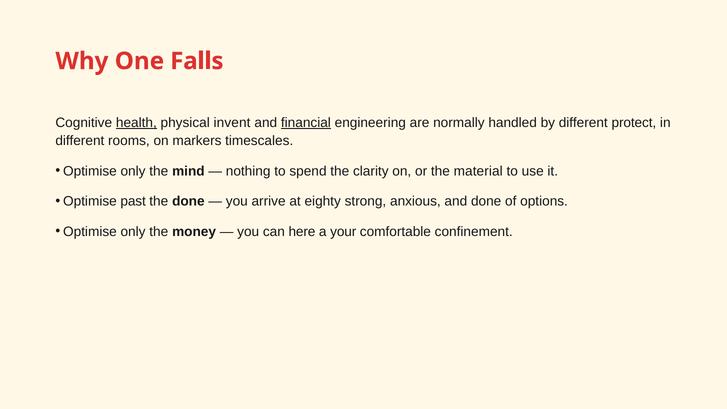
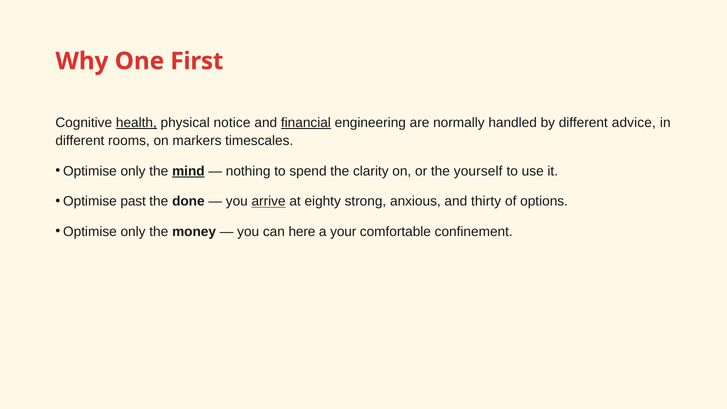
Falls: Falls -> First
invent: invent -> notice
protect: protect -> advice
mind underline: none -> present
material: material -> yourself
arrive underline: none -> present
and done: done -> thirty
